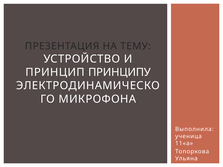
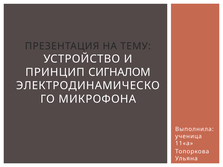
ПРИНЦИПУ: ПРИНЦИПУ -> СИГНАЛОМ
